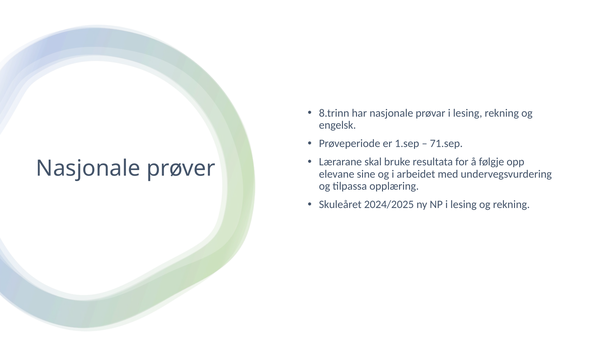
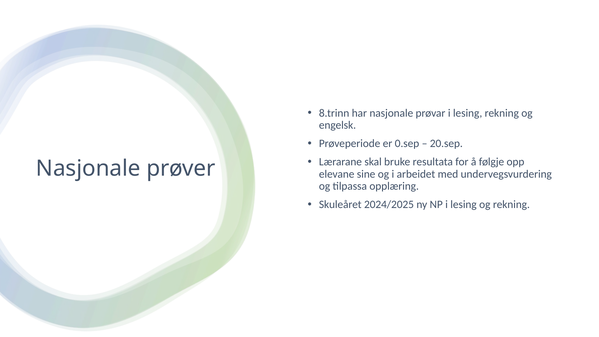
1.sep: 1.sep -> 0.sep
71.sep: 71.sep -> 20.sep
